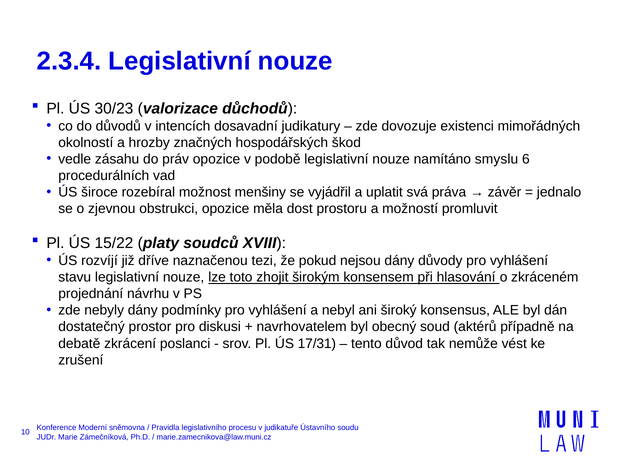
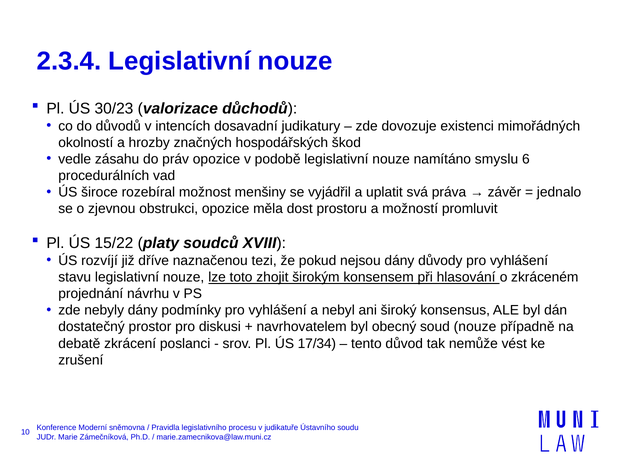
soud aktérů: aktérů -> nouze
17/31: 17/31 -> 17/34
